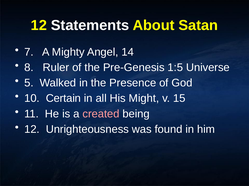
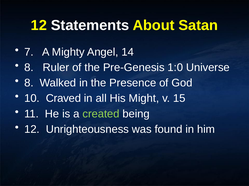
1:5: 1:5 -> 1:0
5 at (29, 83): 5 -> 8
Certain: Certain -> Craved
created colour: pink -> light green
